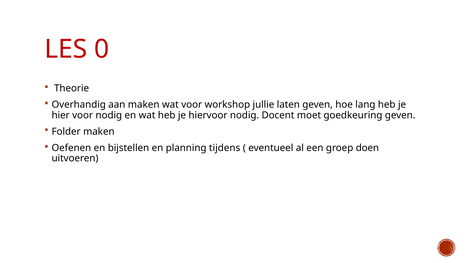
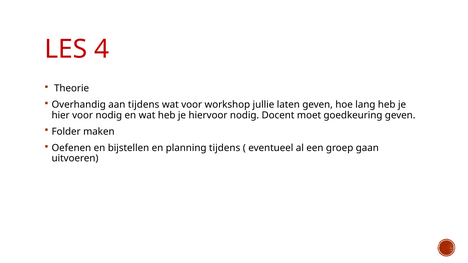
0: 0 -> 4
aan maken: maken -> tijdens
doen: doen -> gaan
